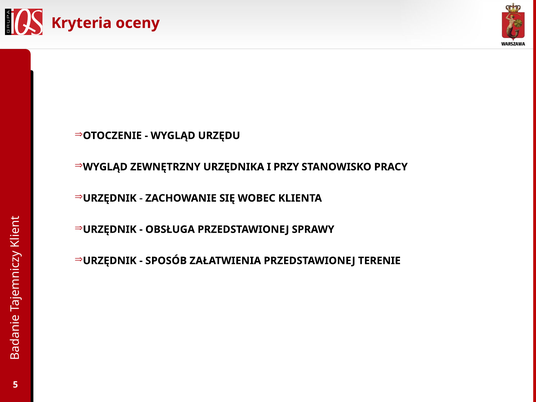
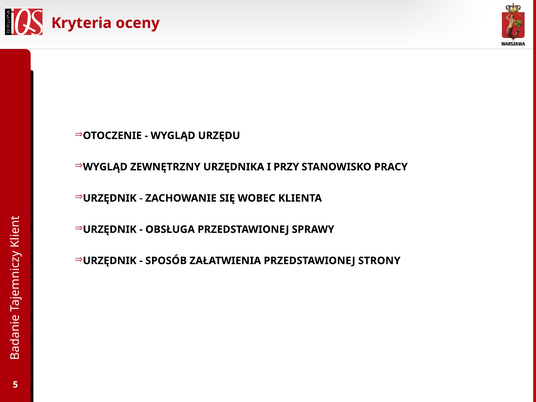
TERENIE: TERENIE -> STRONY
